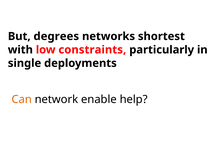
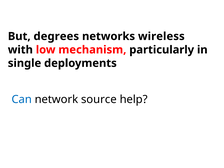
shortest: shortest -> wireless
constraints: constraints -> mechanism
Can colour: orange -> blue
enable: enable -> source
